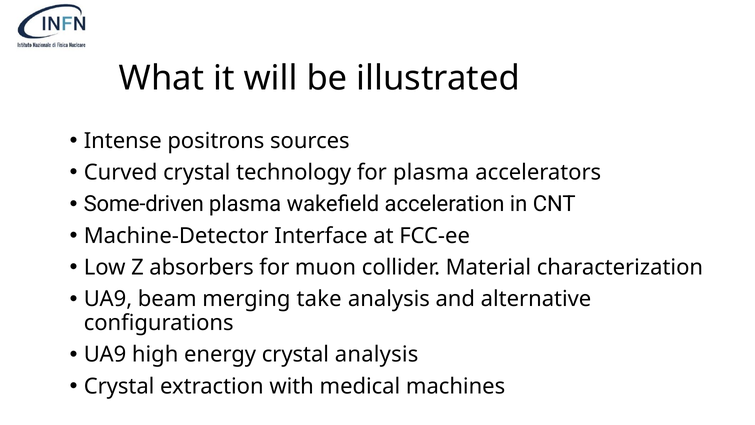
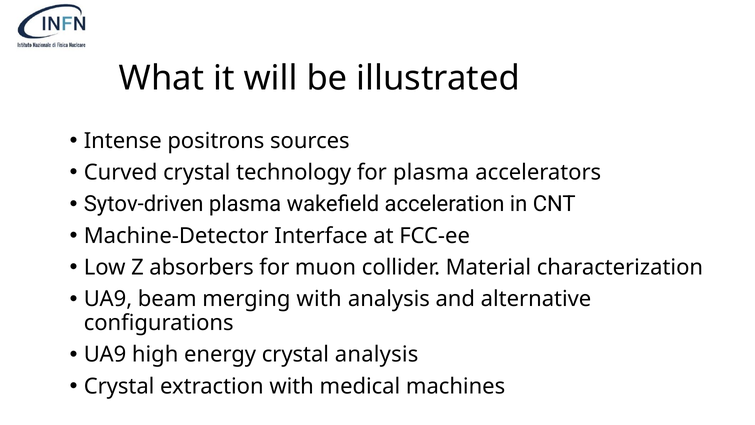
Some-driven: Some-driven -> Sytov-driven
merging take: take -> with
